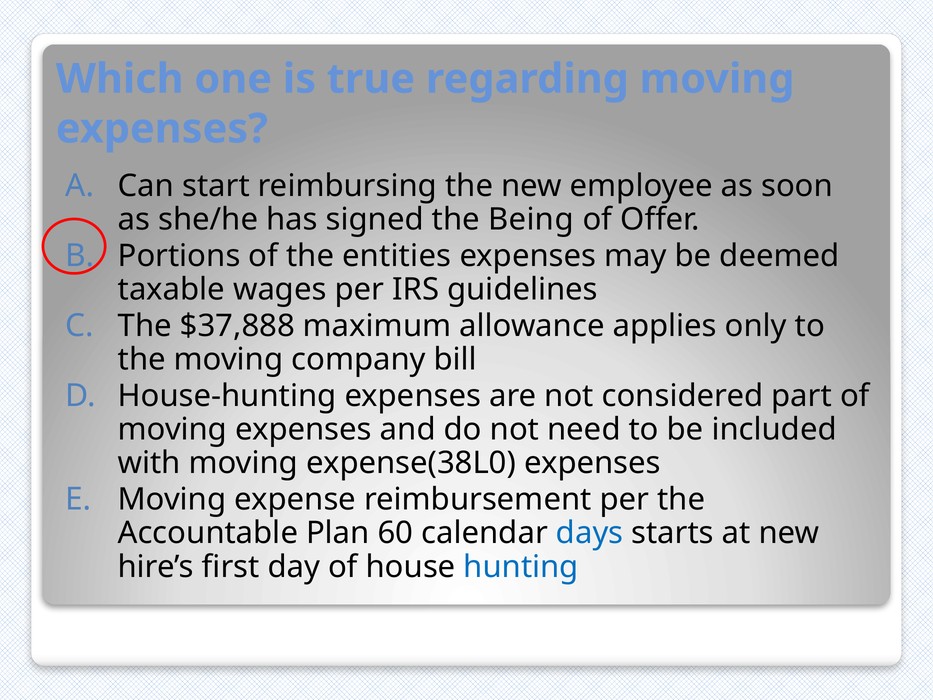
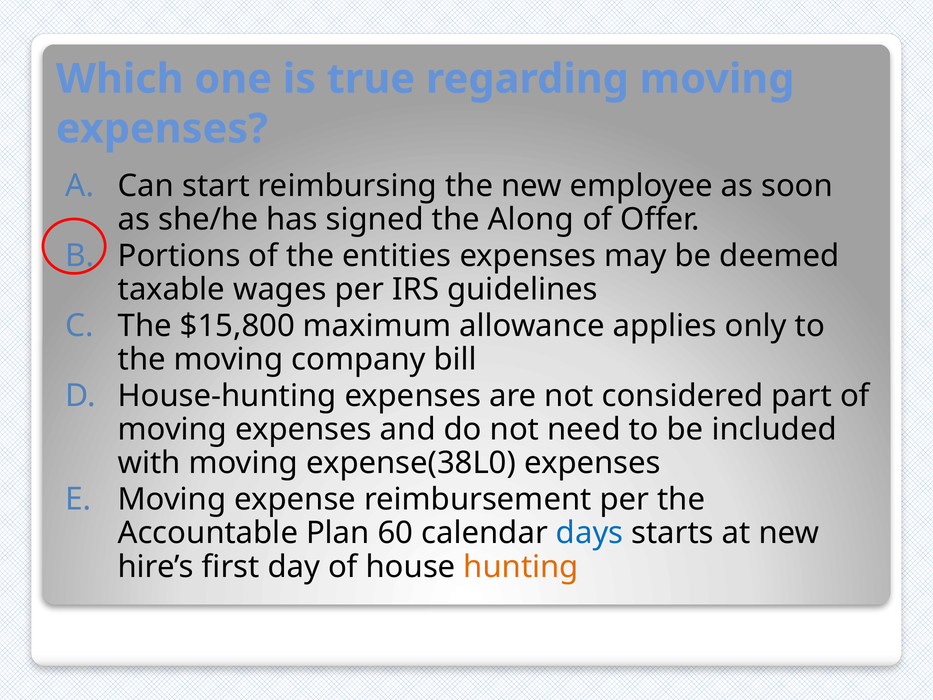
Being: Being -> Along
$37,888: $37,888 -> $15,800
hunting colour: blue -> orange
